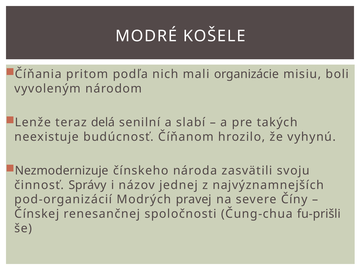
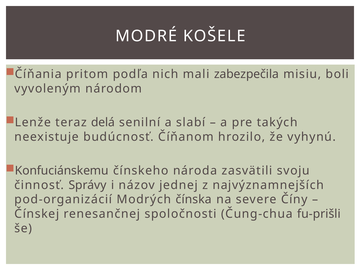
organizácie: organizácie -> zabezpečila
Nezmodernizuje: Nezmodernizuje -> Konfuciánskemu
pravej: pravej -> čínska
